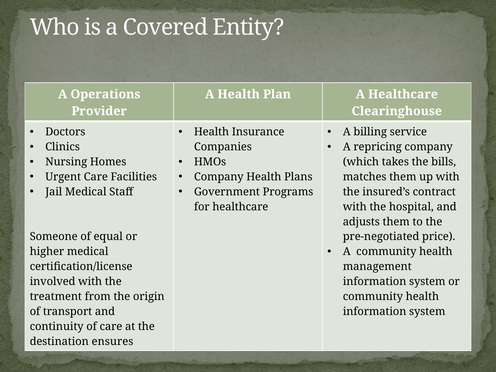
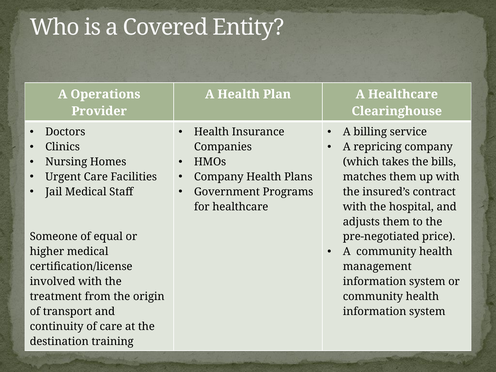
ensures: ensures -> training
